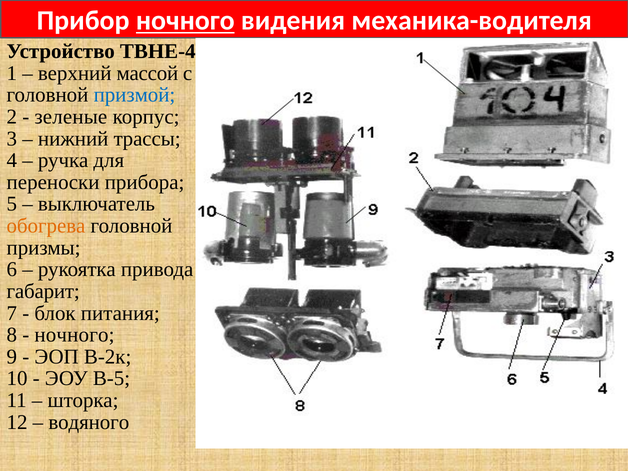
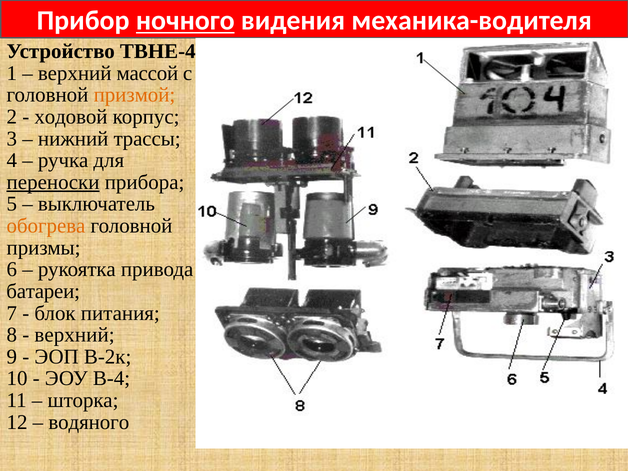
призмой colour: blue -> orange
зеленые: зеленые -> ходовой
переноски underline: none -> present
габарит: габарит -> батареи
ночного at (74, 335): ночного -> верхний
В-5: В-5 -> В-4
